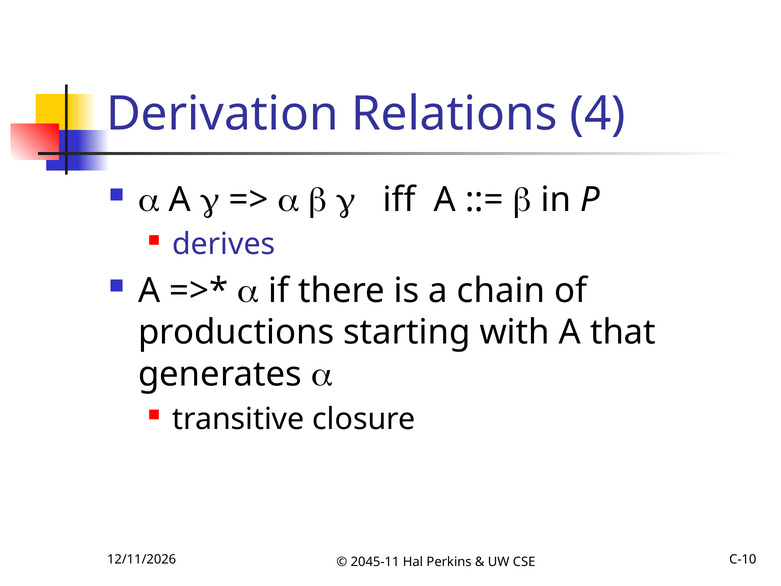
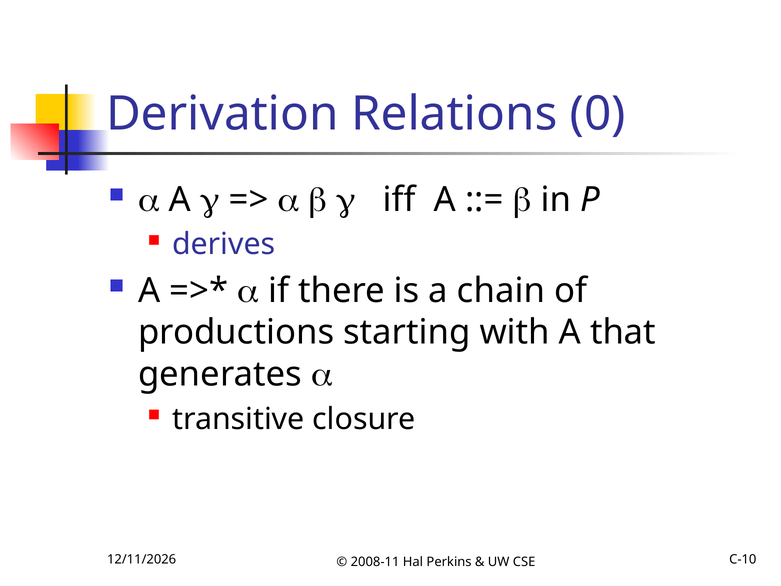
4: 4 -> 0
2045-11: 2045-11 -> 2008-11
